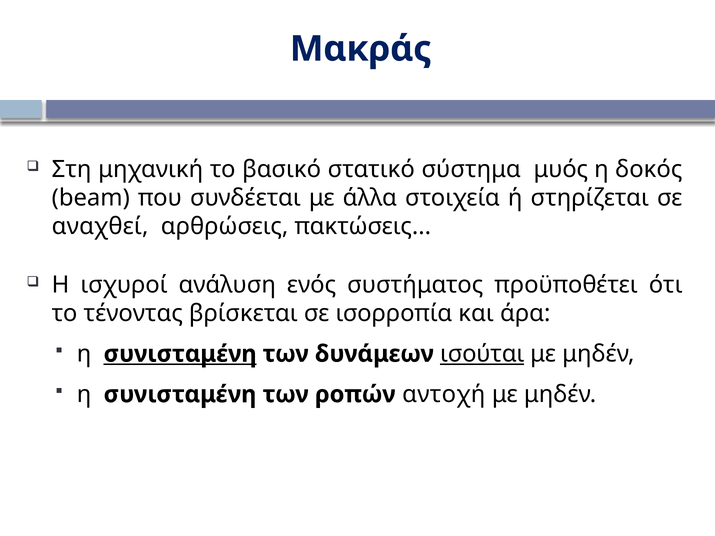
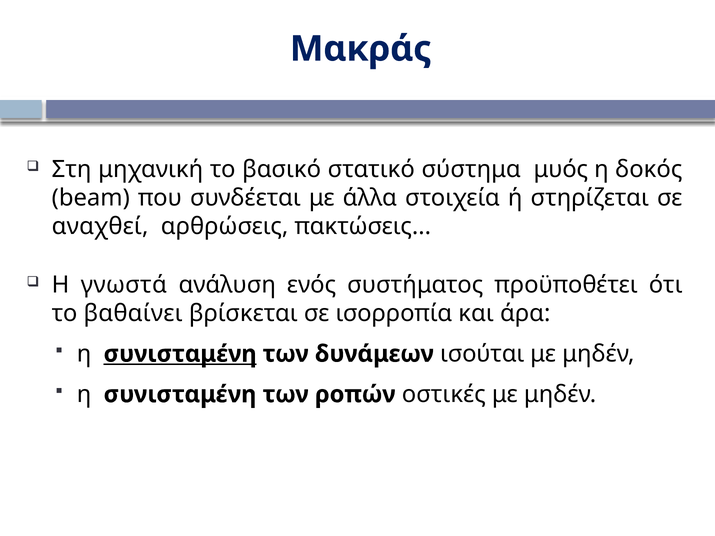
ισχυροί: ισχυροί -> γνωστά
τένοντας: τένοντας -> βαθαίνει
ισούται underline: present -> none
αντοχή: αντοχή -> οστικές
